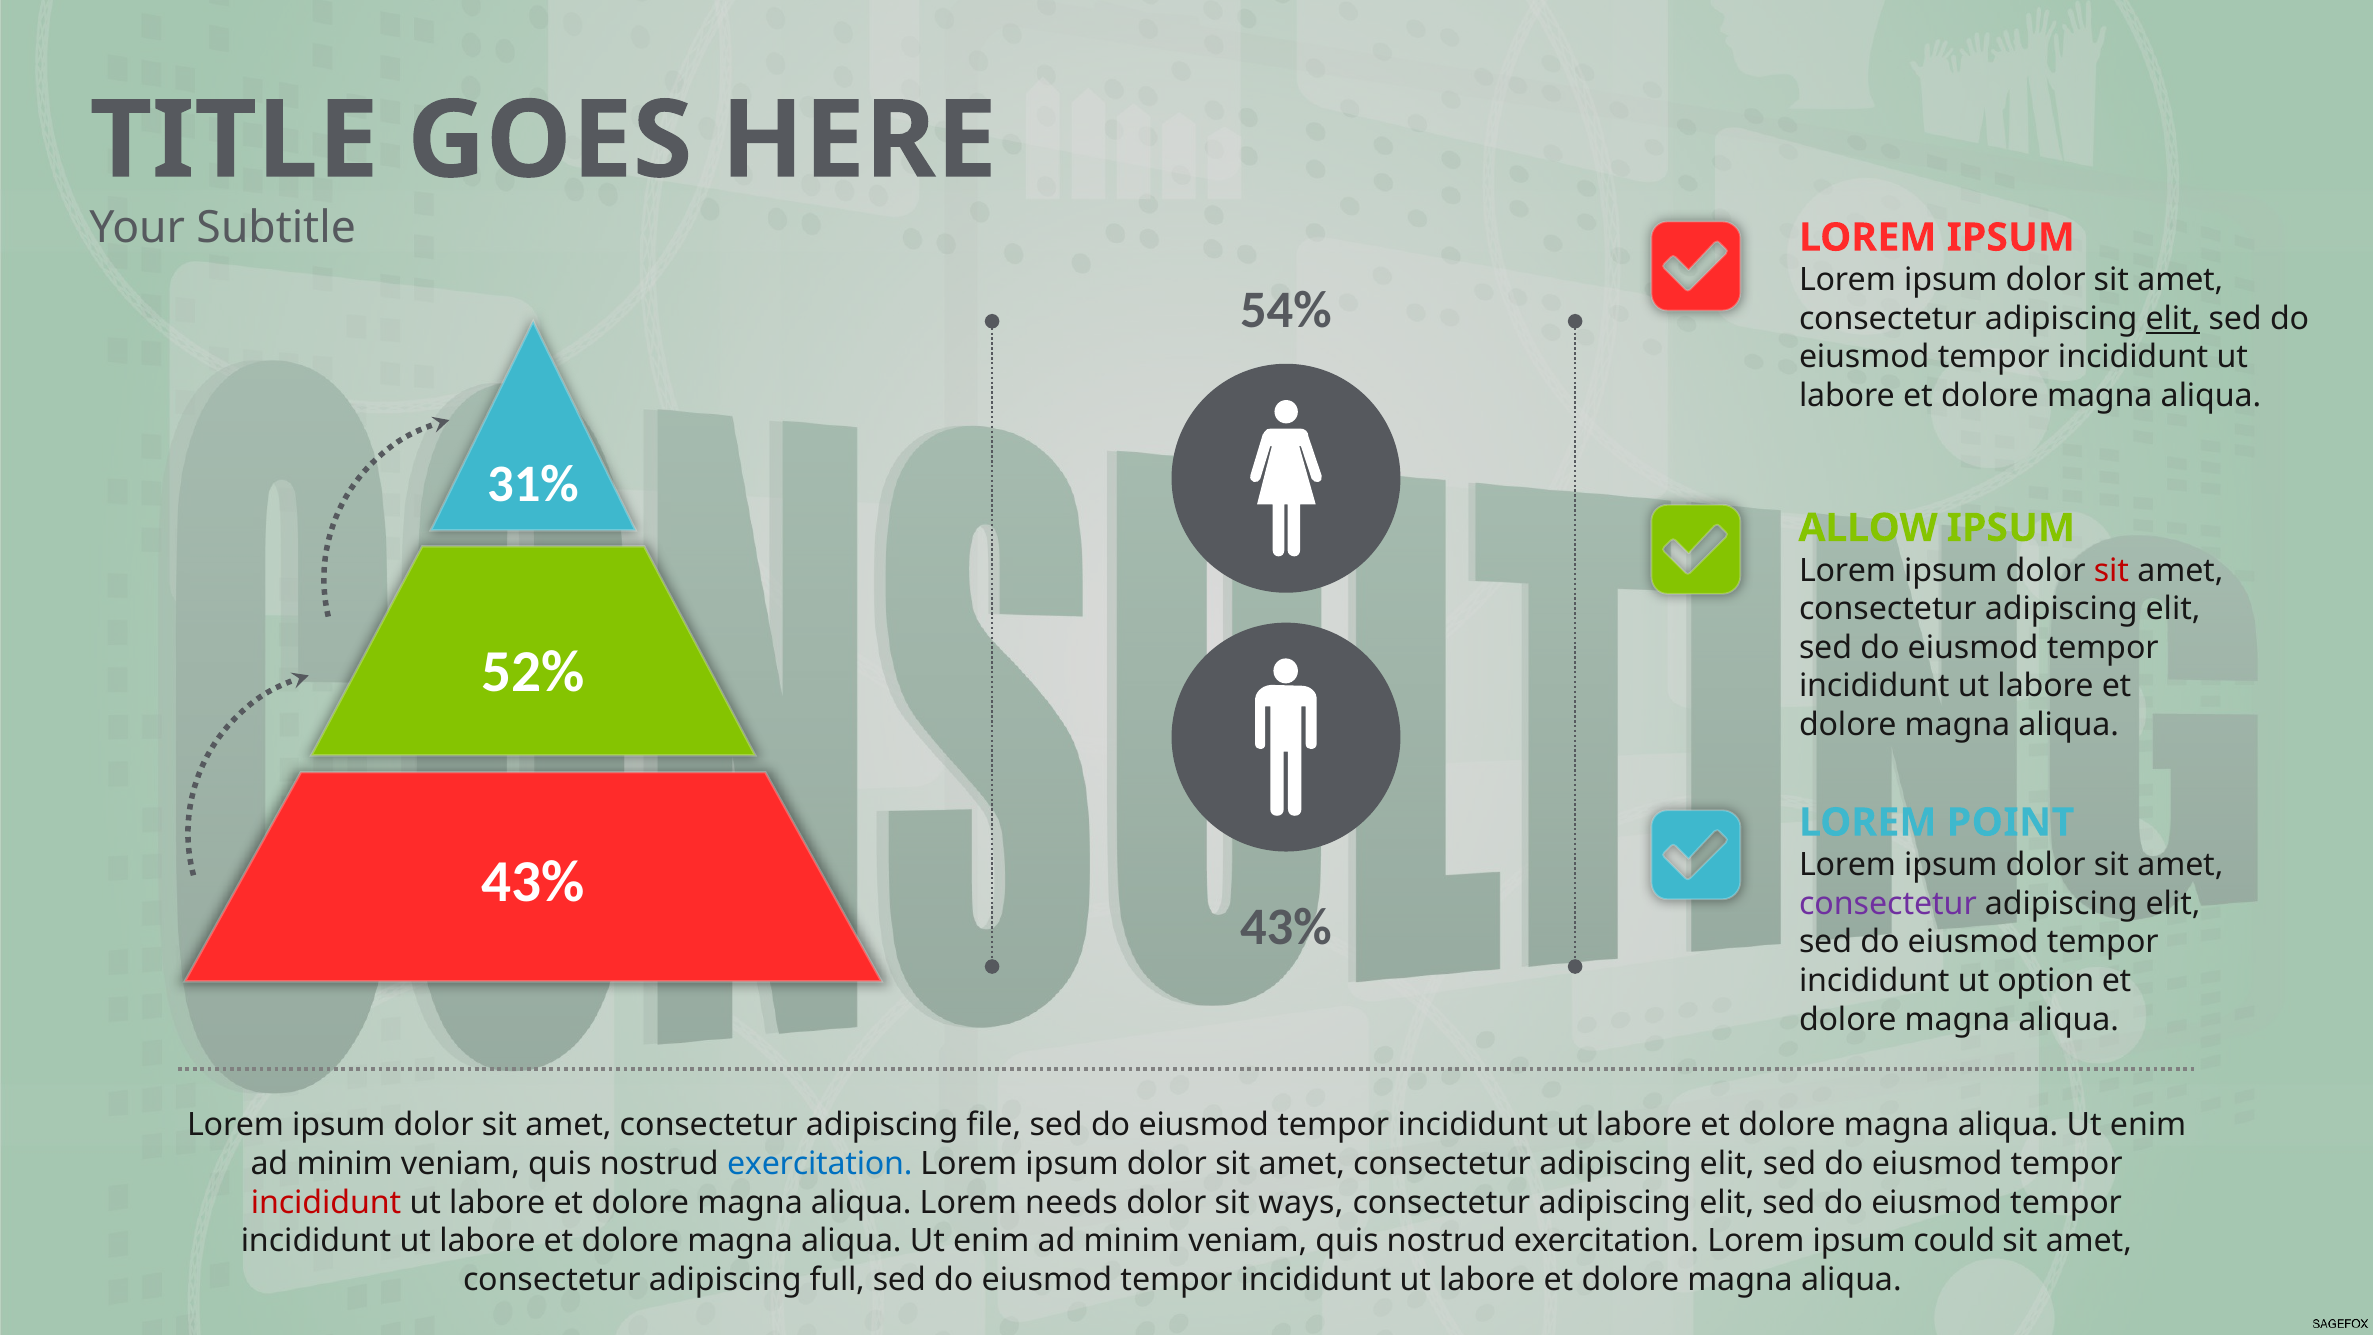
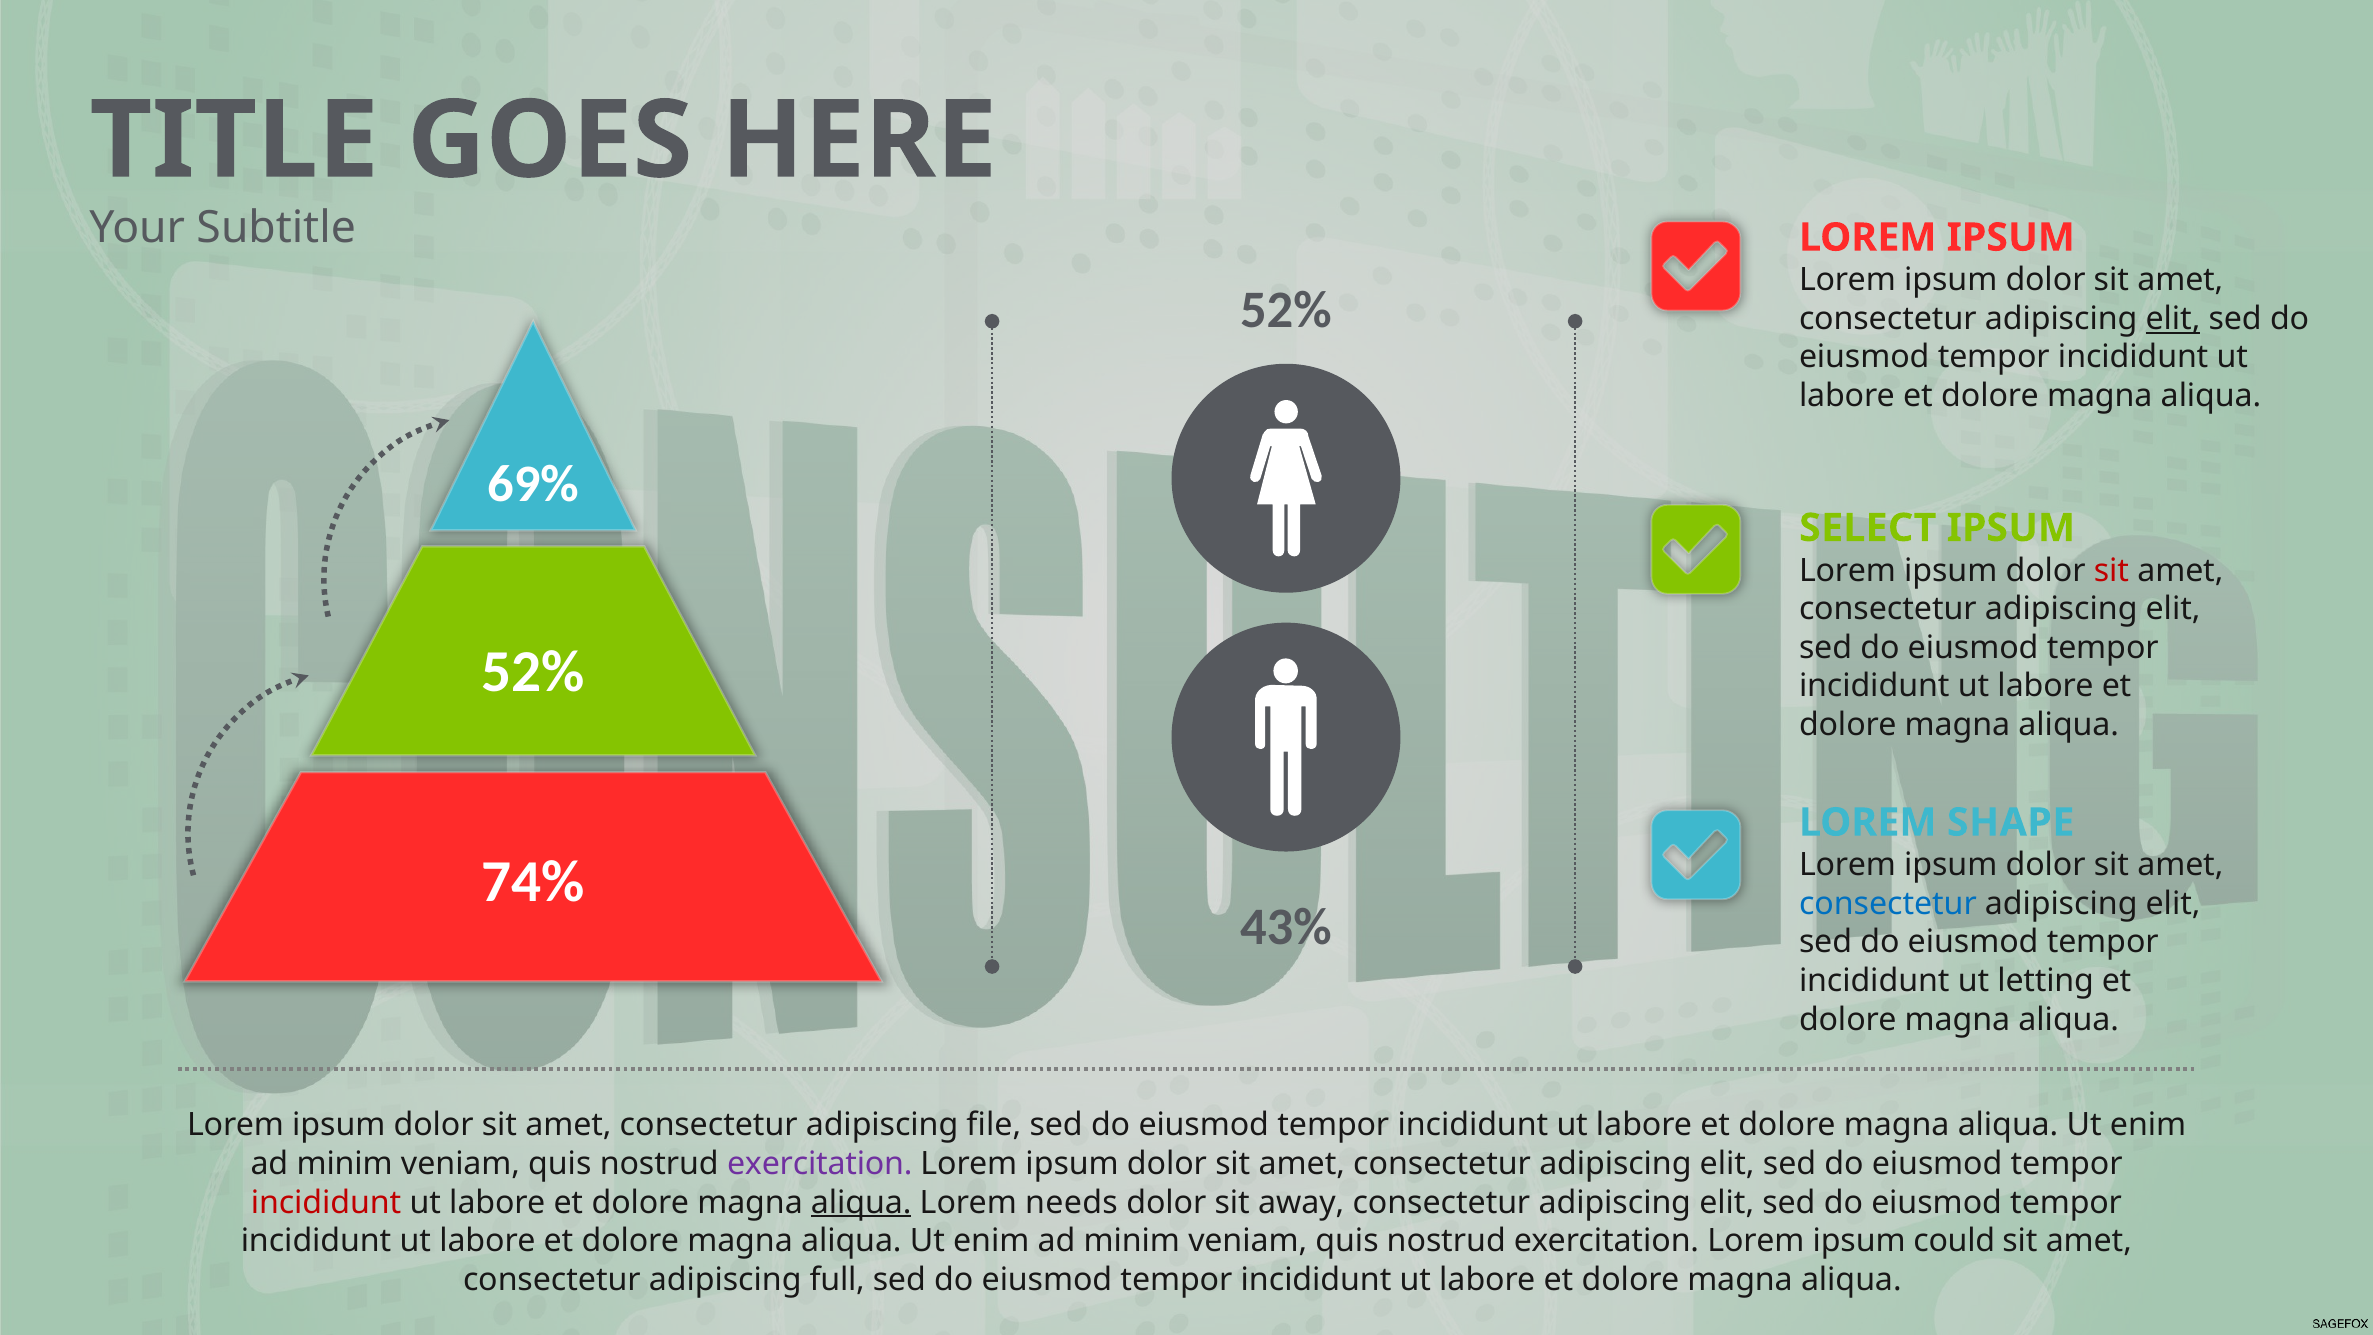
54% at (1286, 310): 54% -> 52%
31%: 31% -> 69%
ALLOW: ALLOW -> SELECT
POINT: POINT -> SHAPE
43% at (533, 882): 43% -> 74%
consectetur at (1888, 904) colour: purple -> blue
option: option -> letting
exercitation at (820, 1164) colour: blue -> purple
aliqua at (861, 1202) underline: none -> present
ways: ways -> away
